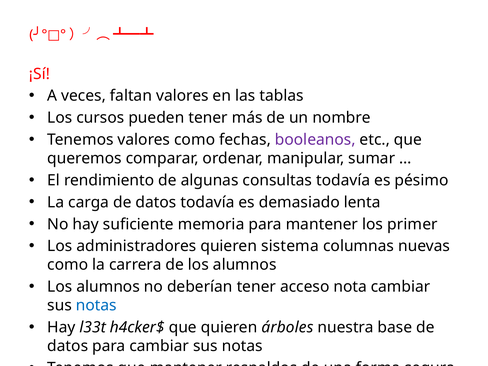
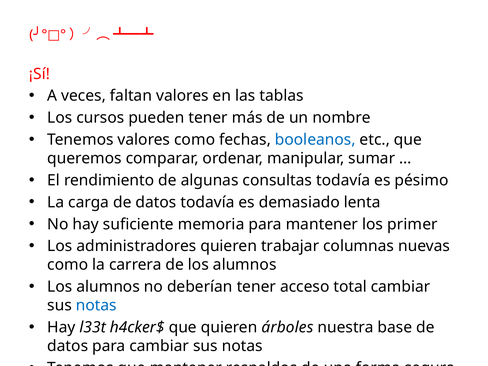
booleanos colour: purple -> blue
sistema: sistema -> trabajar
nota: nota -> total
